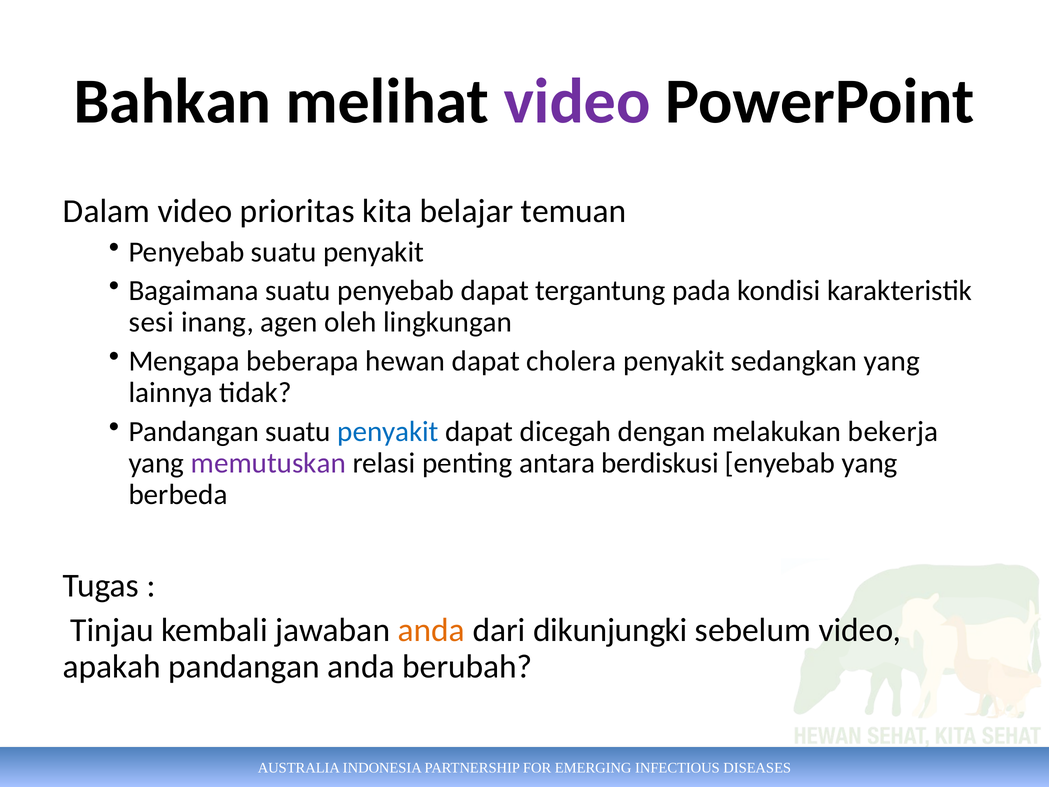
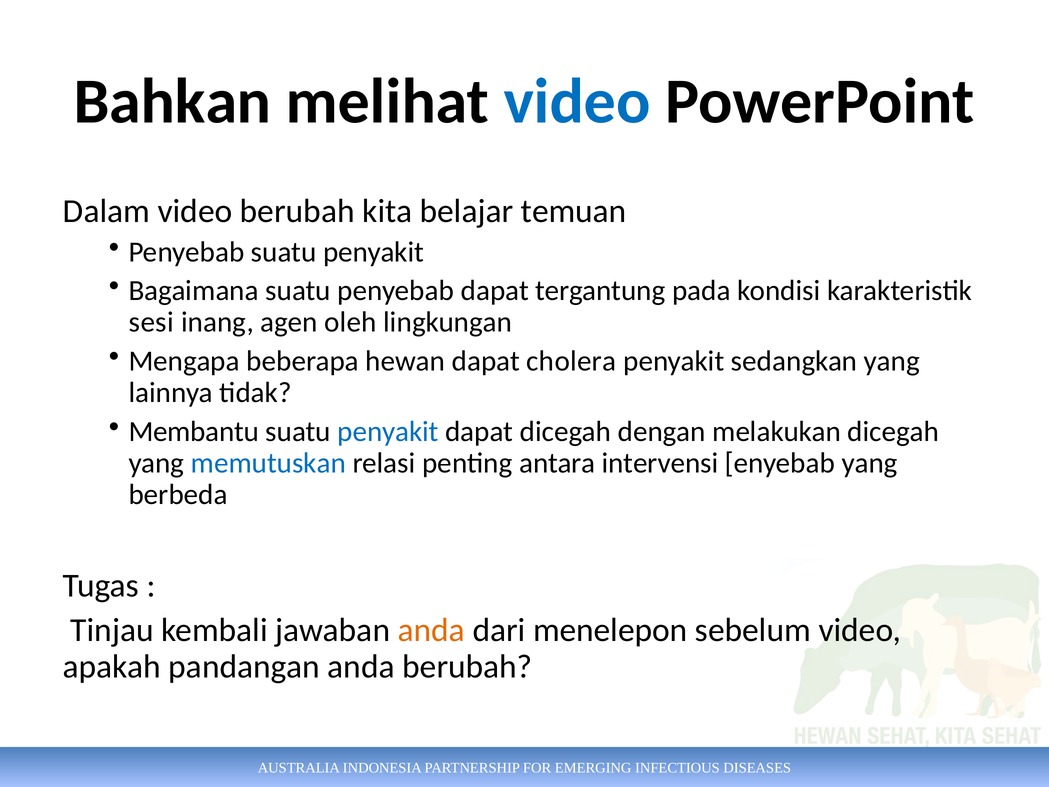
video at (577, 102) colour: purple -> blue
video prioritas: prioritas -> berubah
Pandangan at (194, 431): Pandangan -> Membantu
melakukan bekerja: bekerja -> dicegah
memutuskan colour: purple -> blue
berdiskusi: berdiskusi -> intervensi
dikunjungki: dikunjungki -> menelepon
